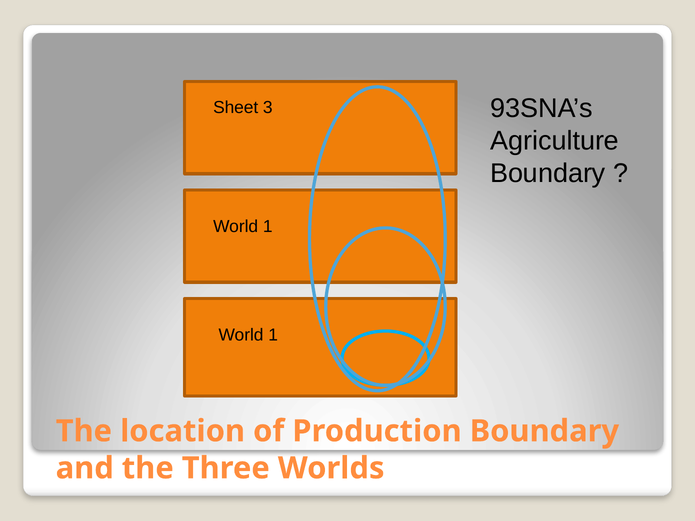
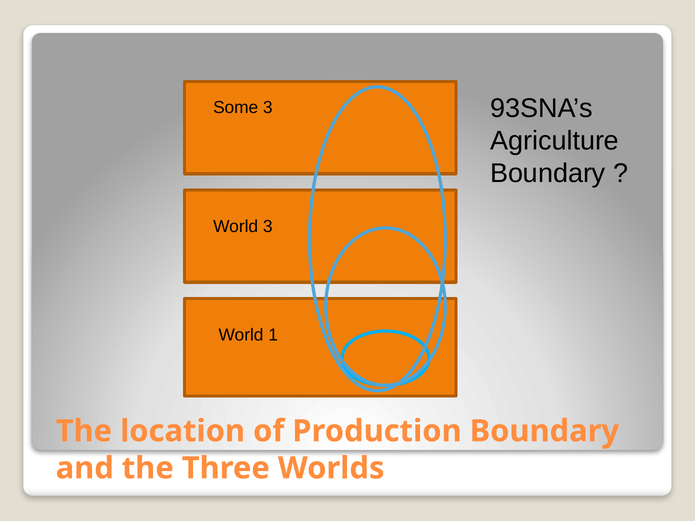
Sheet: Sheet -> Some
1 at (268, 227): 1 -> 3
